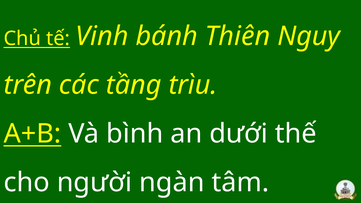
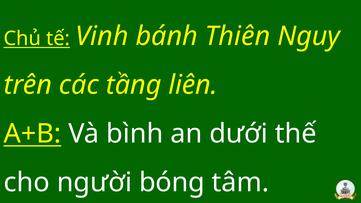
trìu: trìu -> liên
ngàn: ngàn -> bóng
